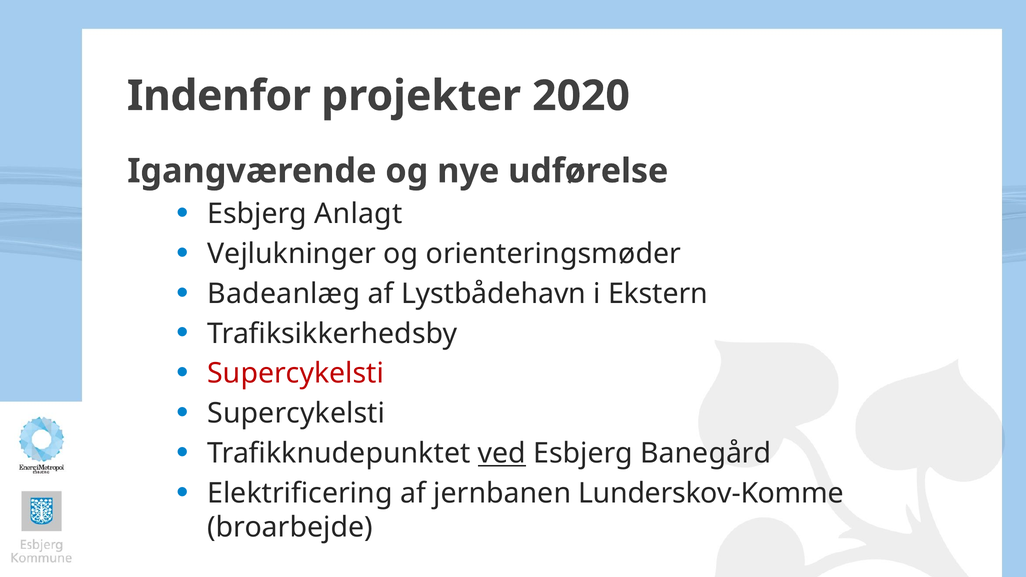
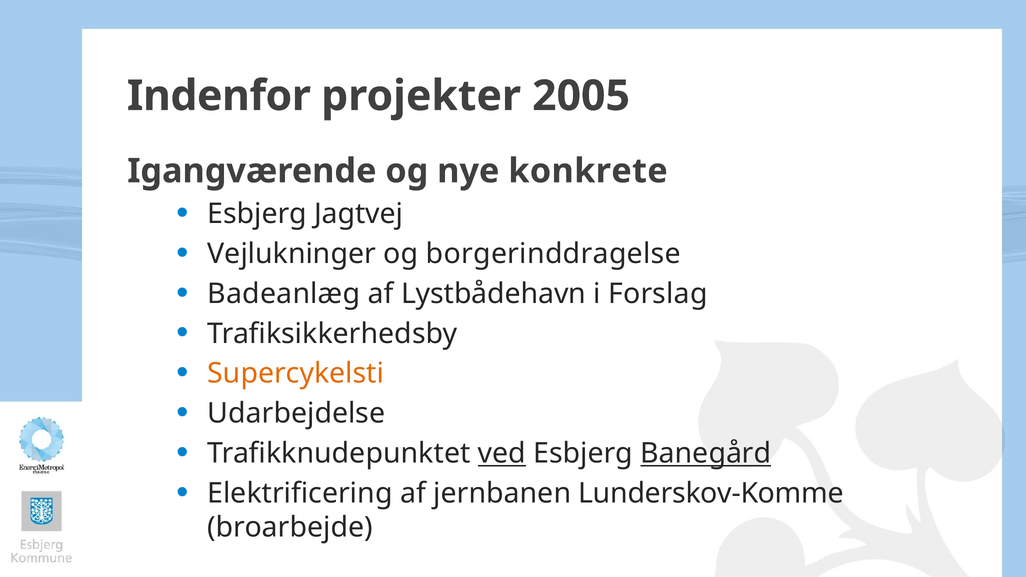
2020: 2020 -> 2005
udførelse: udførelse -> konkrete
Anlagt: Anlagt -> Jagtvej
orienteringsmøder: orienteringsmøder -> borgerinddragelse
Ekstern: Ekstern -> Forslag
Supercykelsti at (296, 374) colour: red -> orange
Supercykelsti at (296, 414): Supercykelsti -> Udarbejdelse
Banegård underline: none -> present
